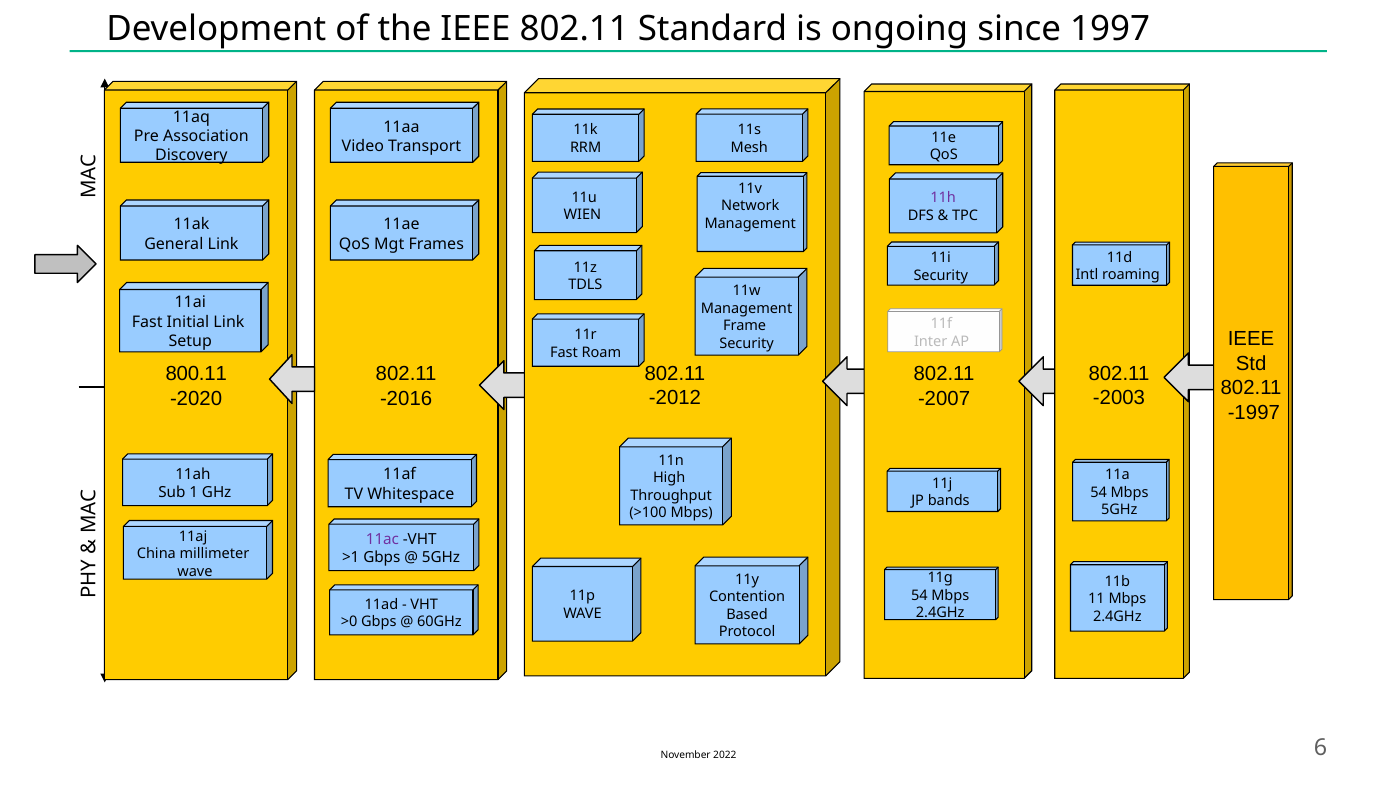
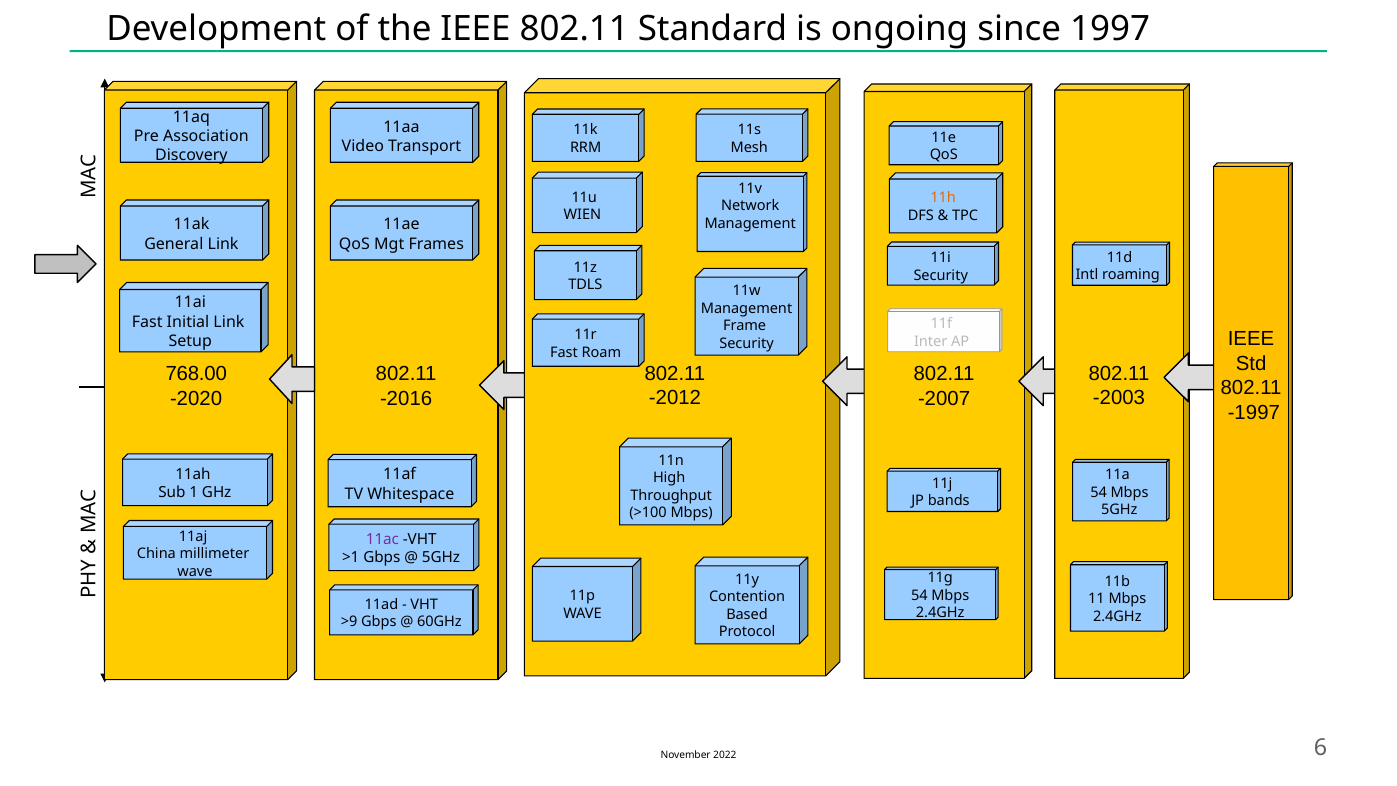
11h colour: purple -> orange
800.11: 800.11 -> 768.00
>0: >0 -> >9
